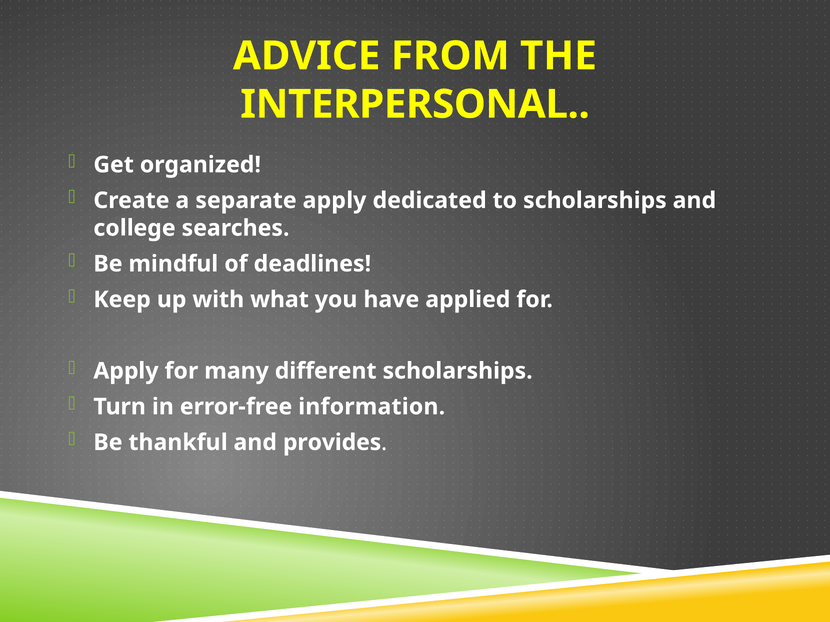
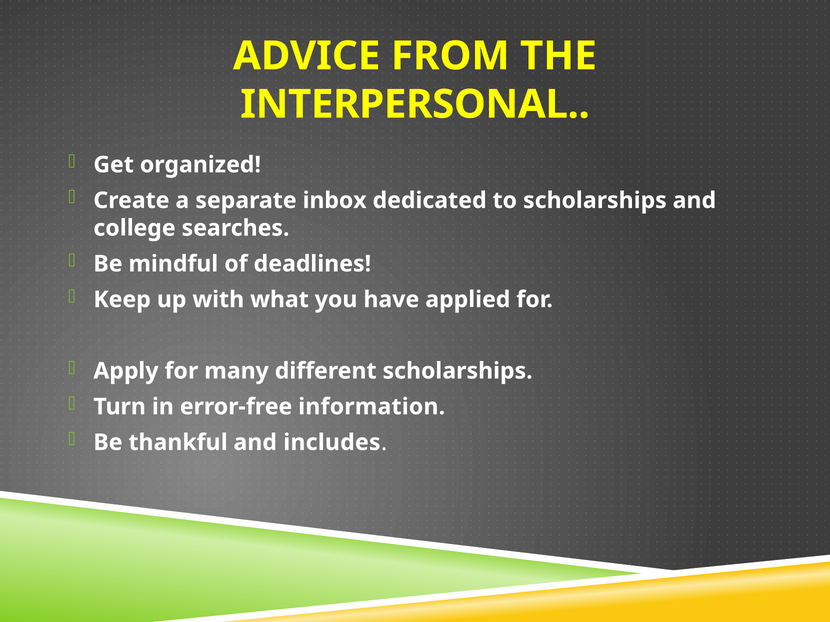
separate apply: apply -> inbox
provides: provides -> includes
